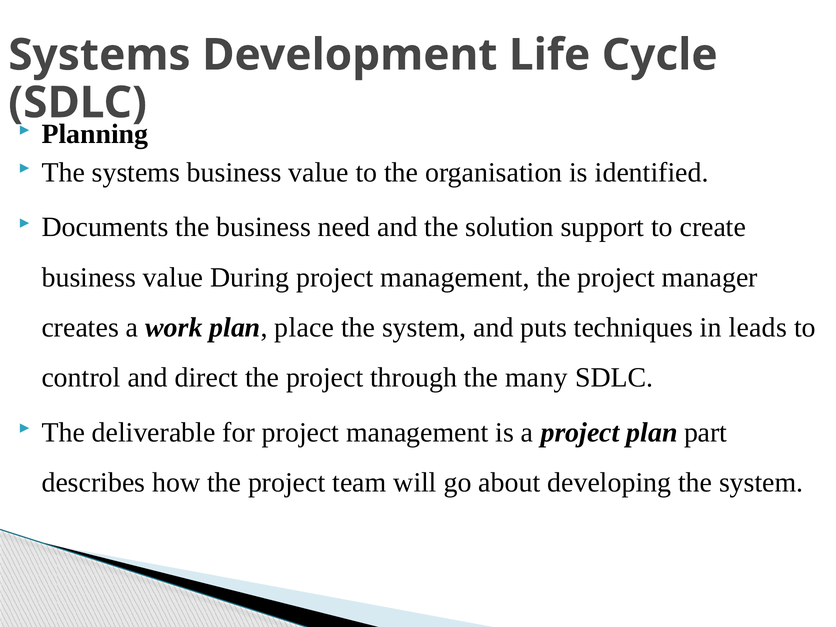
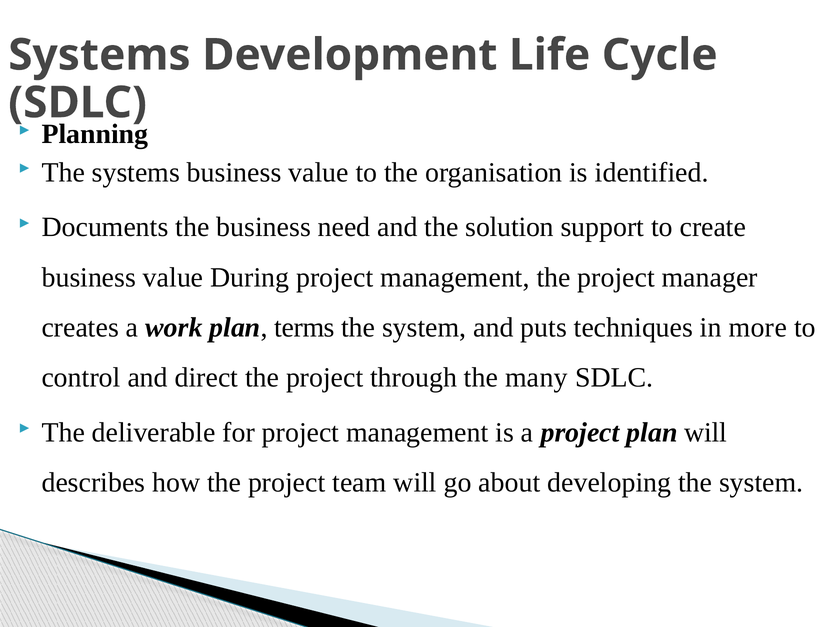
place: place -> terms
leads: leads -> more
plan part: part -> will
